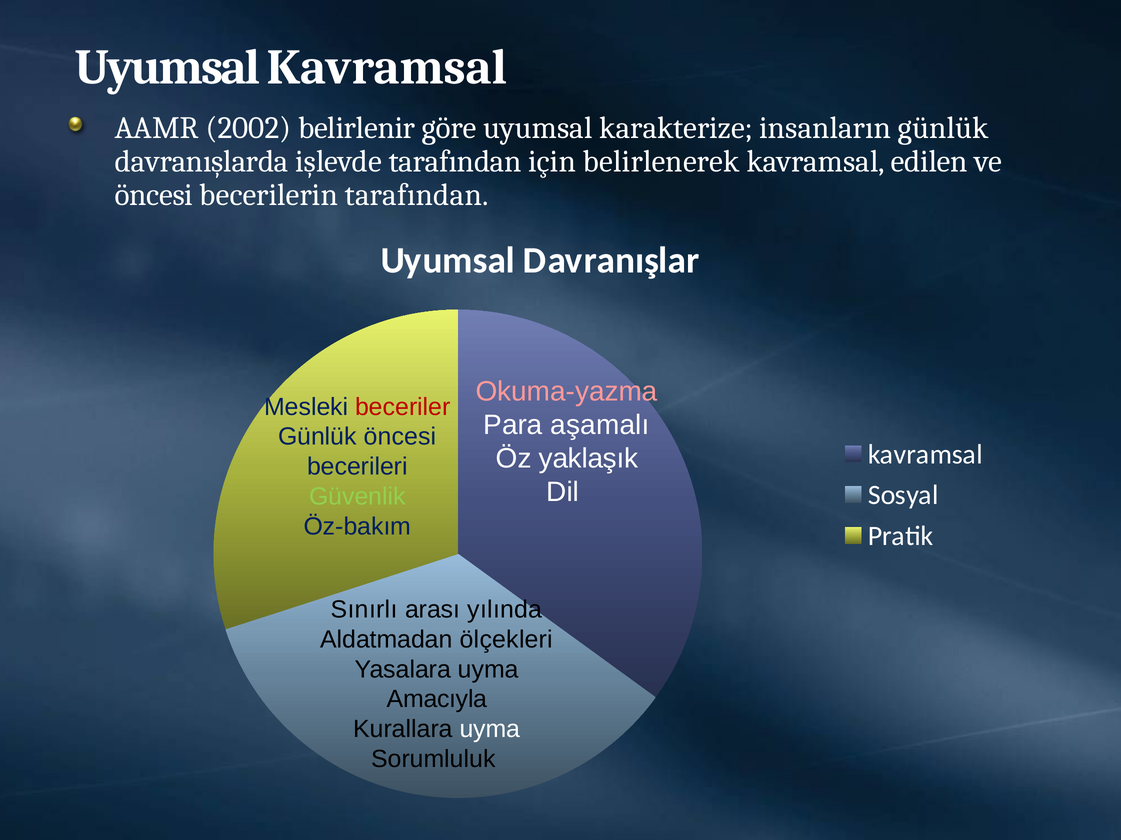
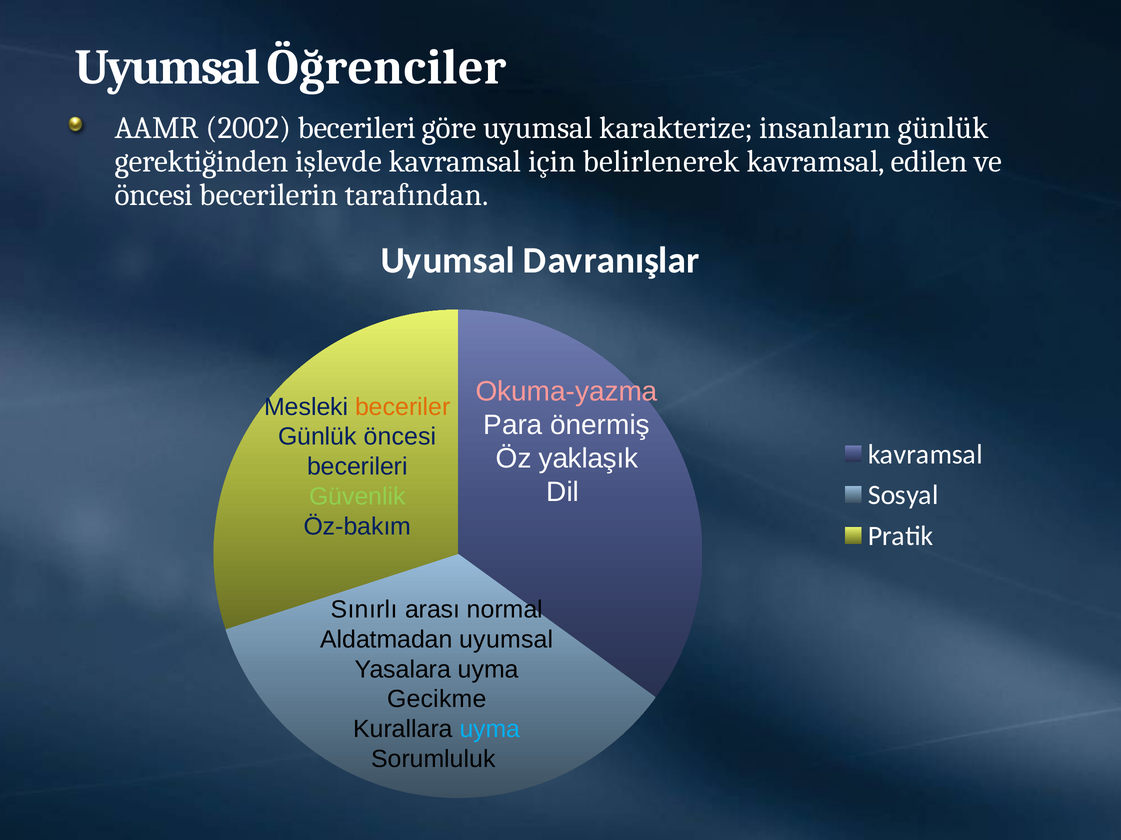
Uyumsal Kavramsal: Kavramsal -> Öğrenciler
2002 belirlenir: belirlenir -> becerileri
davranışlarda: davranışlarda -> gerektiğinden
işlevde tarafından: tarafından -> kavramsal
beceriler colour: red -> orange
aşamalı: aşamalı -> önermiş
yılında: yılında -> normal
Aldatmadan ölçekleri: ölçekleri -> uyumsal
Amacıyla: Amacıyla -> Gecikme
uyma at (490, 730) colour: white -> light blue
